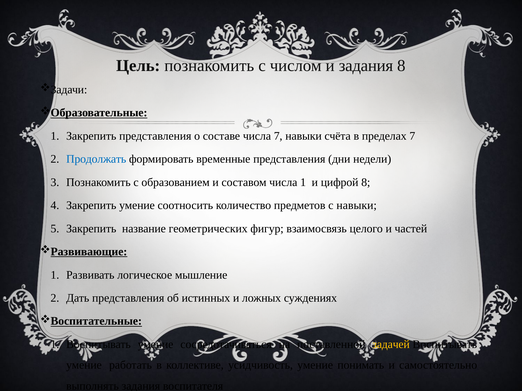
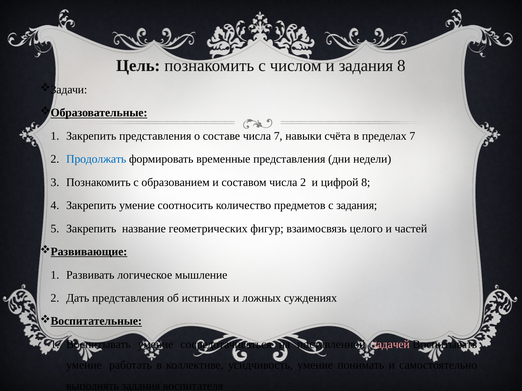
числа 1: 1 -> 2
с навыки: навыки -> задания
задачей colour: yellow -> pink
